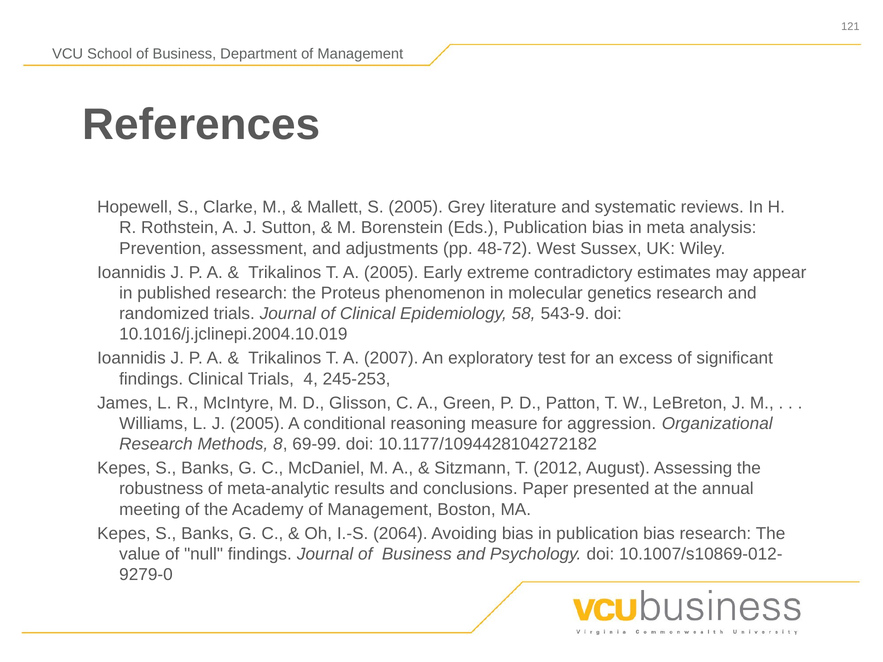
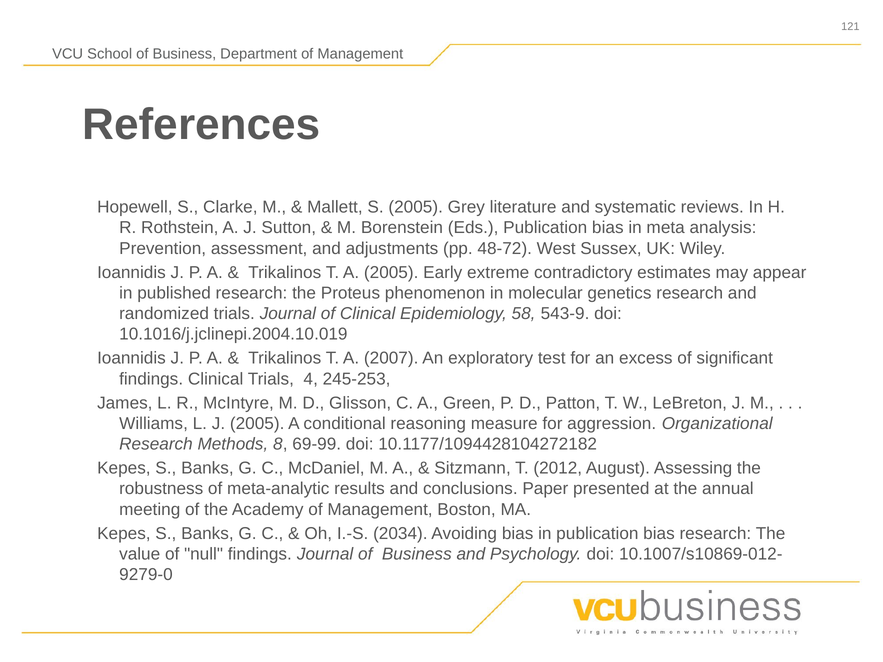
2064: 2064 -> 2034
